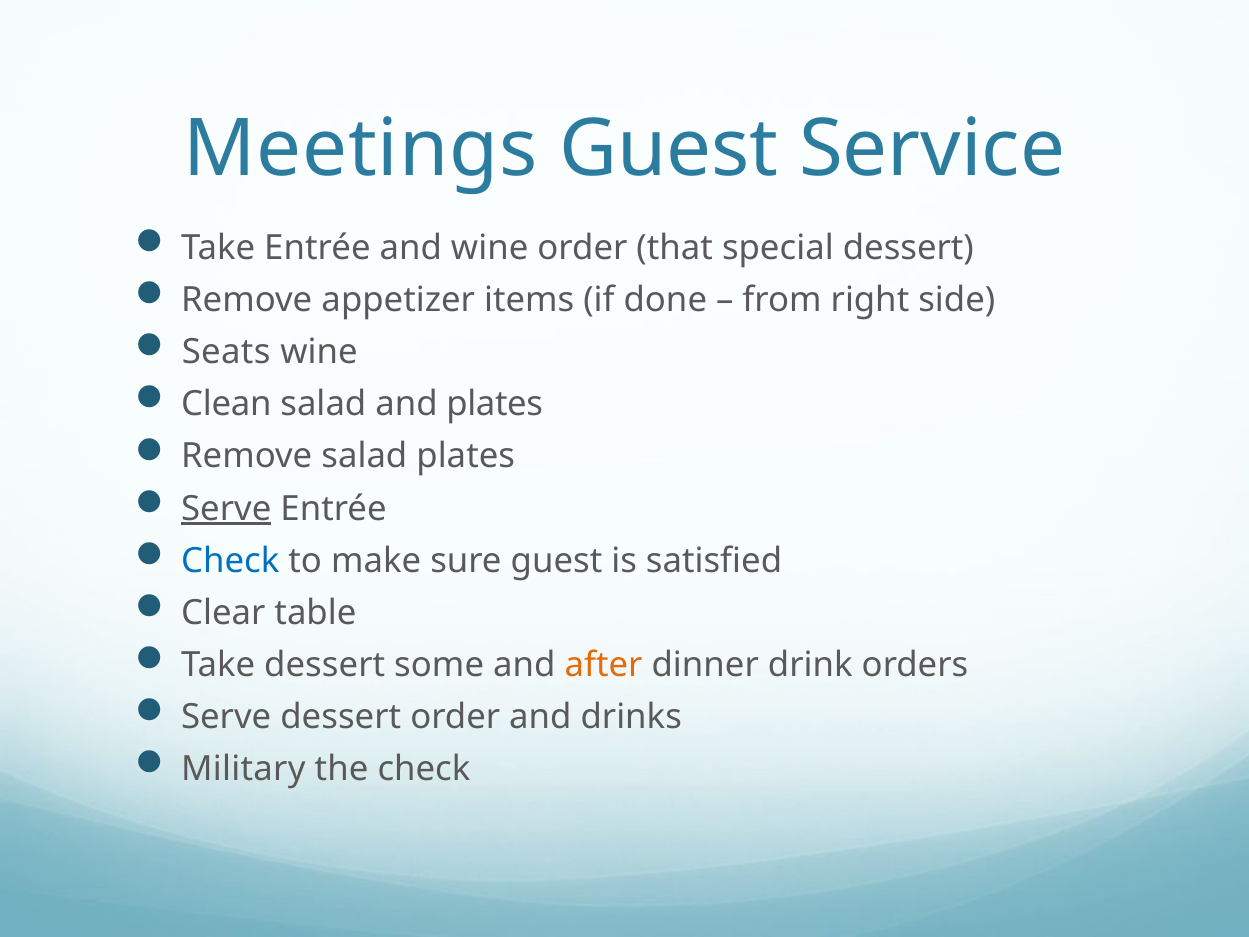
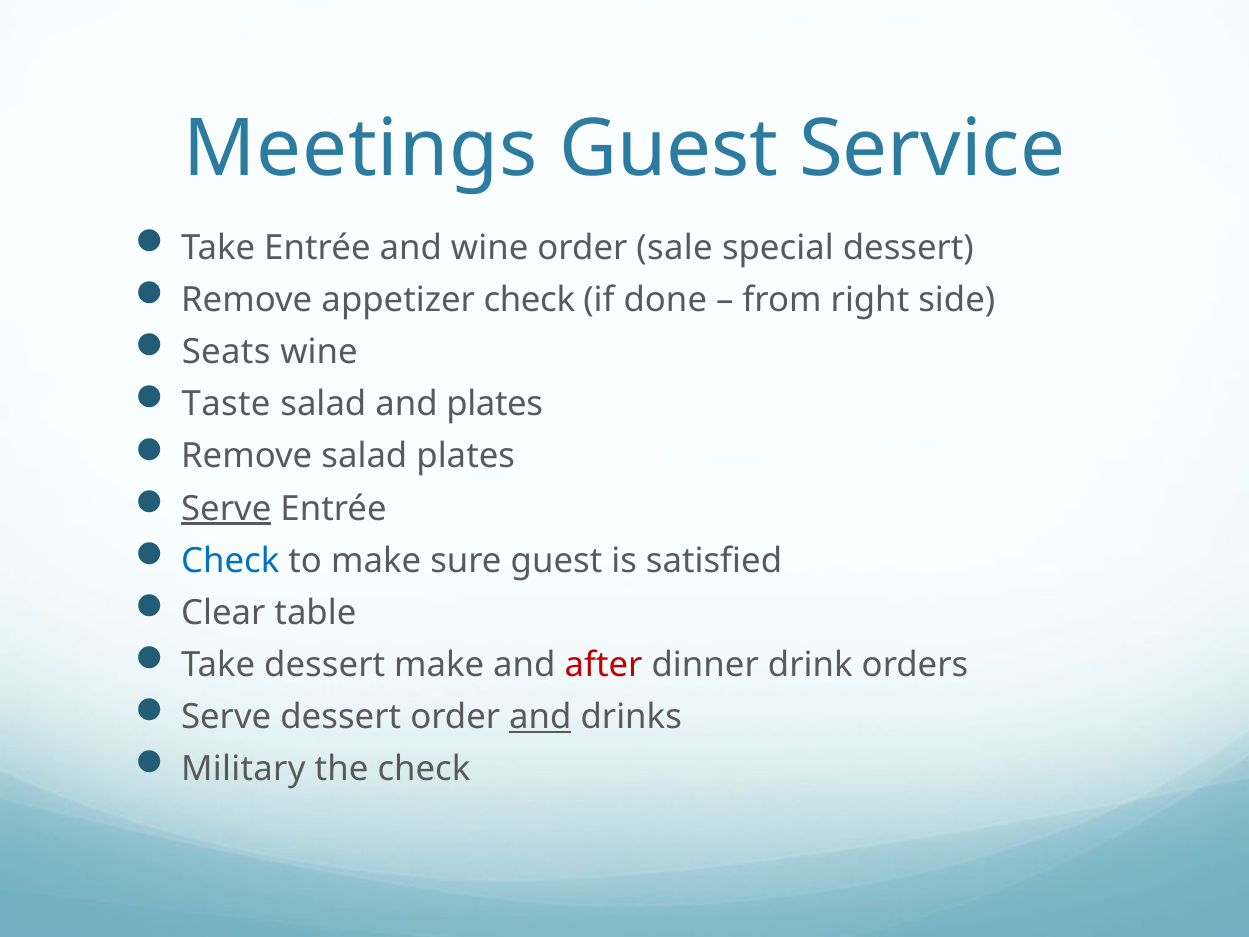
that: that -> sale
appetizer items: items -> check
Clean: Clean -> Taste
dessert some: some -> make
after colour: orange -> red
and at (540, 717) underline: none -> present
